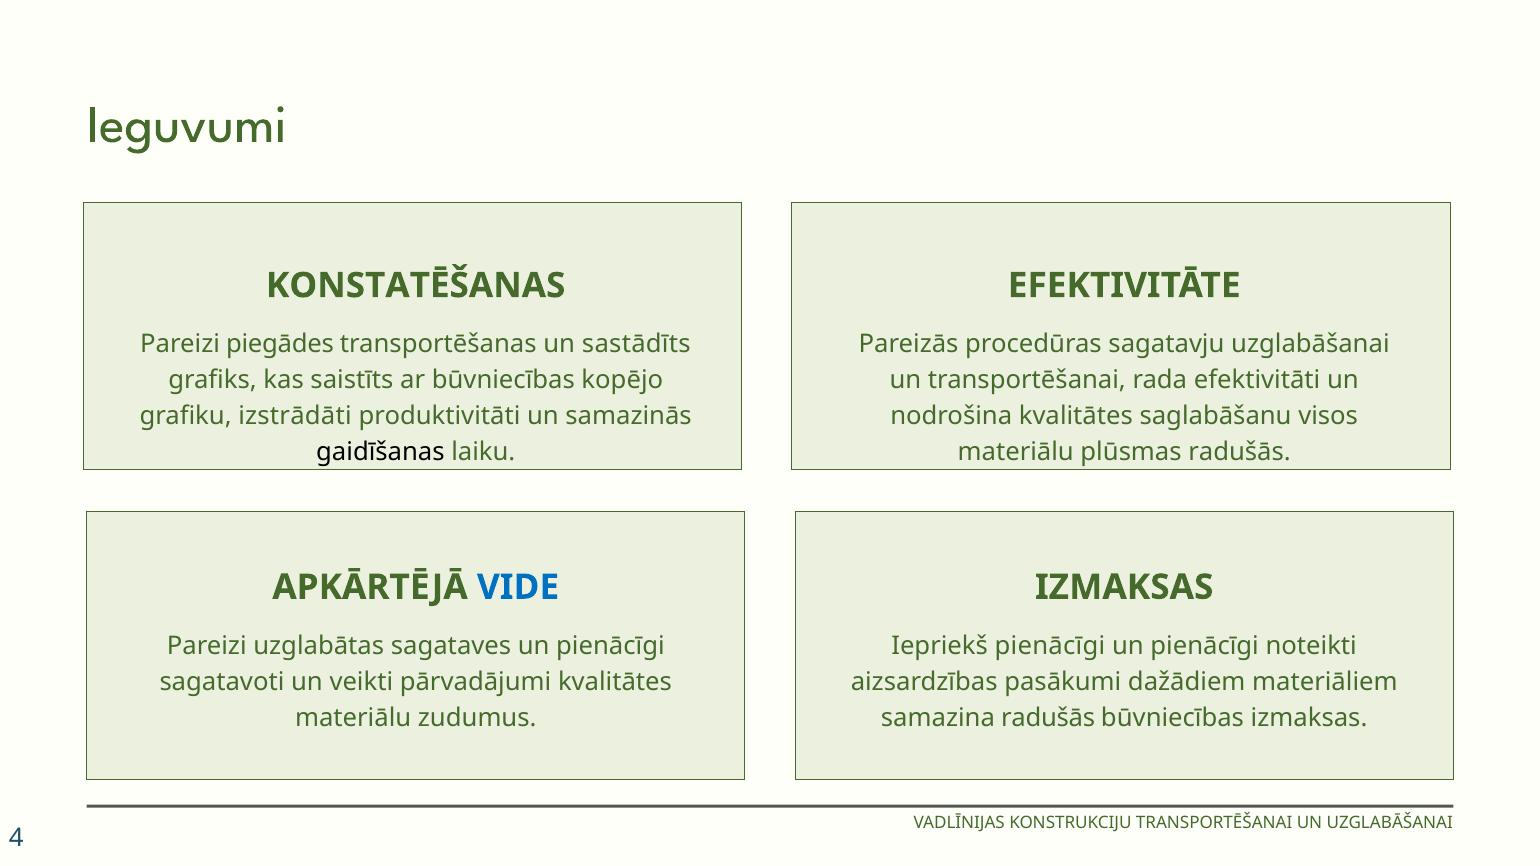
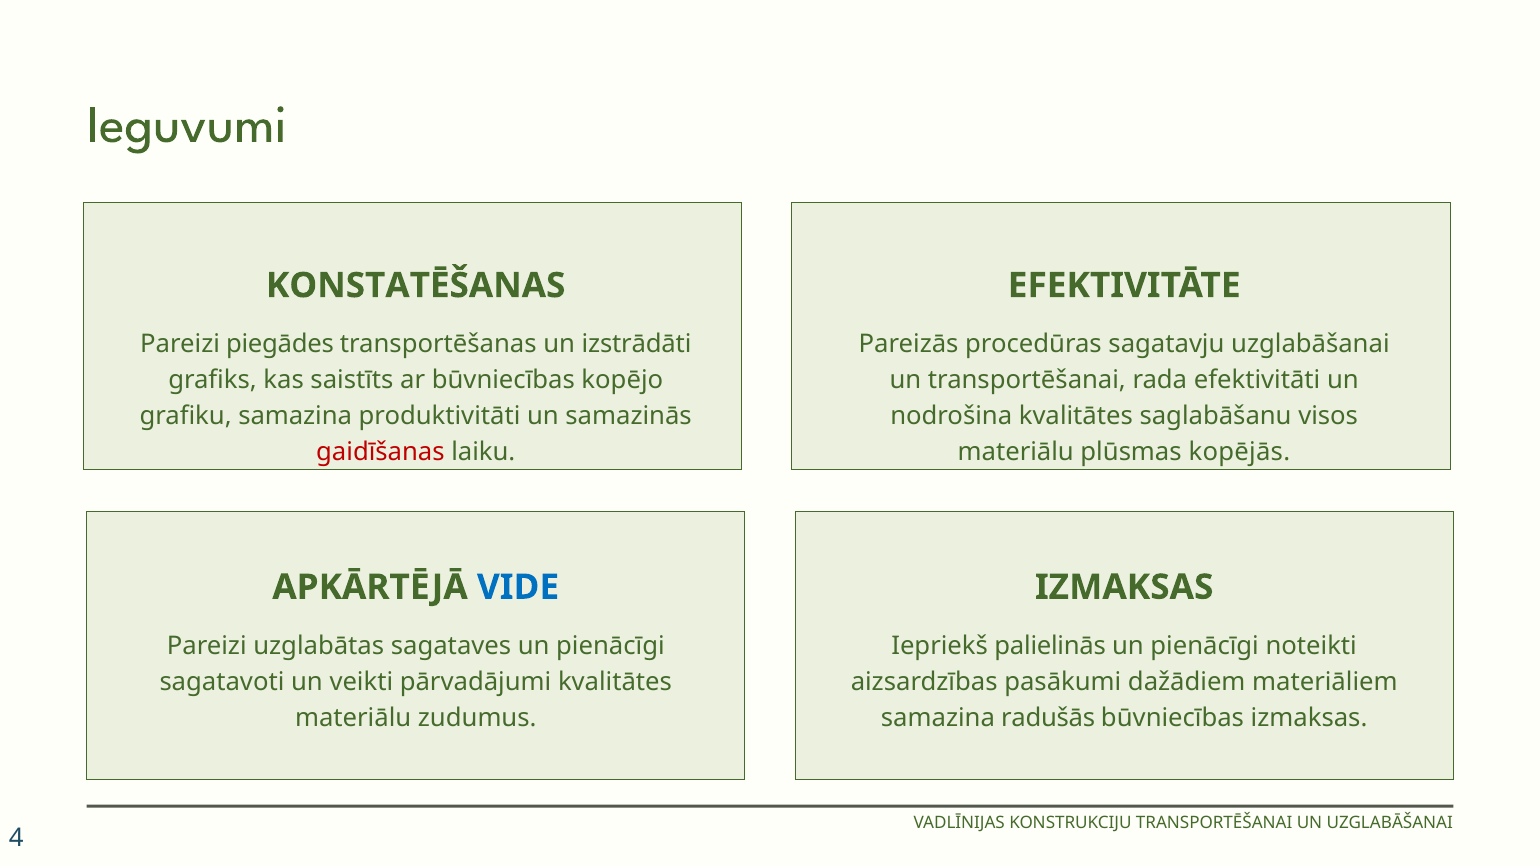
sastādīts: sastādīts -> izstrādāti
grafiku izstrādāti: izstrādāti -> samazina
gaidīšanas colour: black -> red
plūsmas radušās: radušās -> kopējās
Iepriekš pienācīgi: pienācīgi -> palielinās
